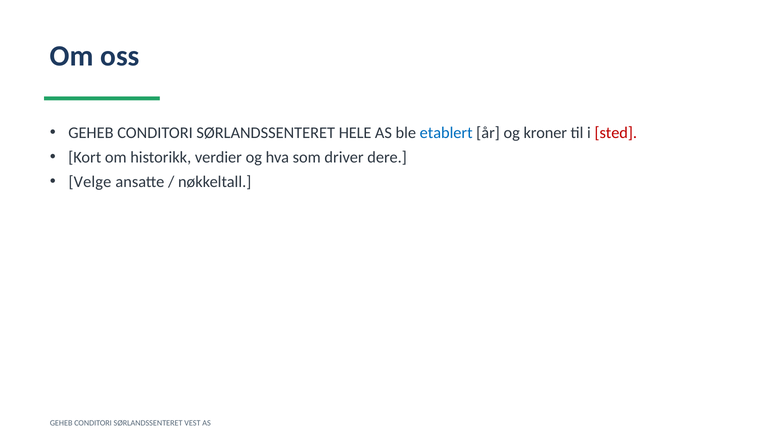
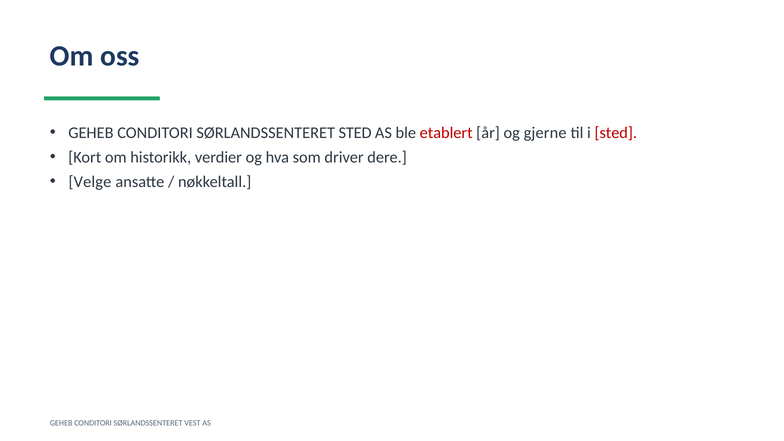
SØRLANDSSENTERET HELE: HELE -> STED
etablert colour: blue -> red
kroner: kroner -> gjerne
